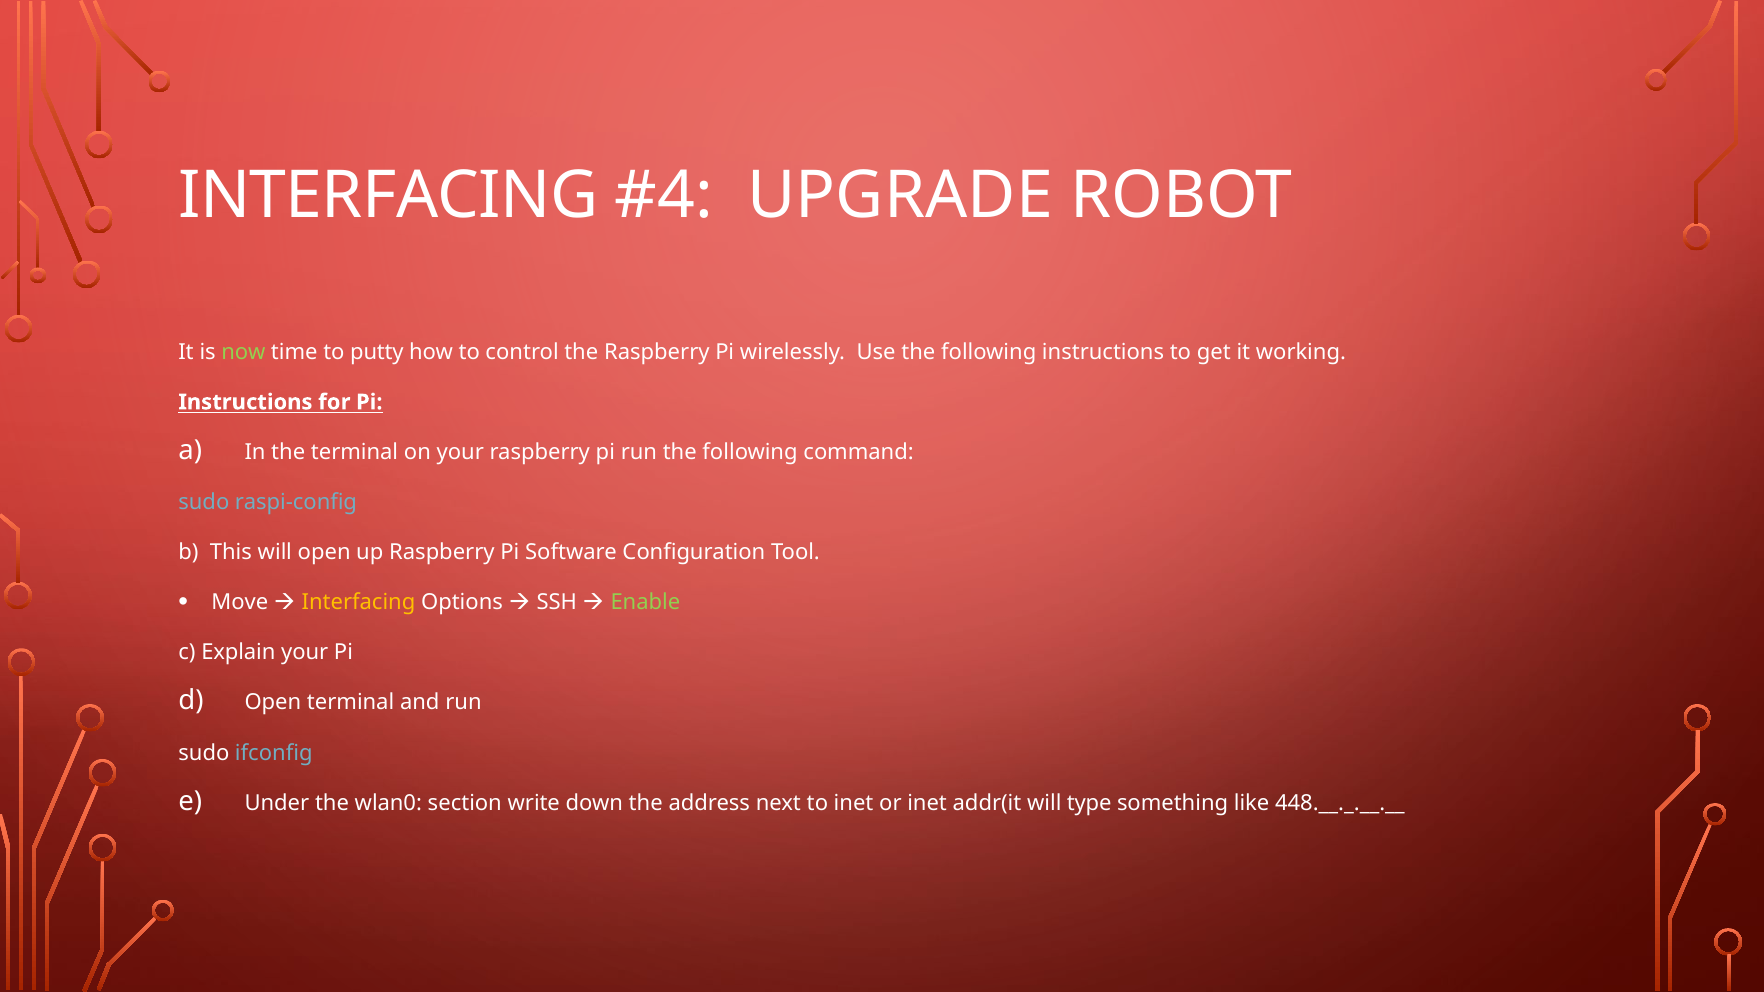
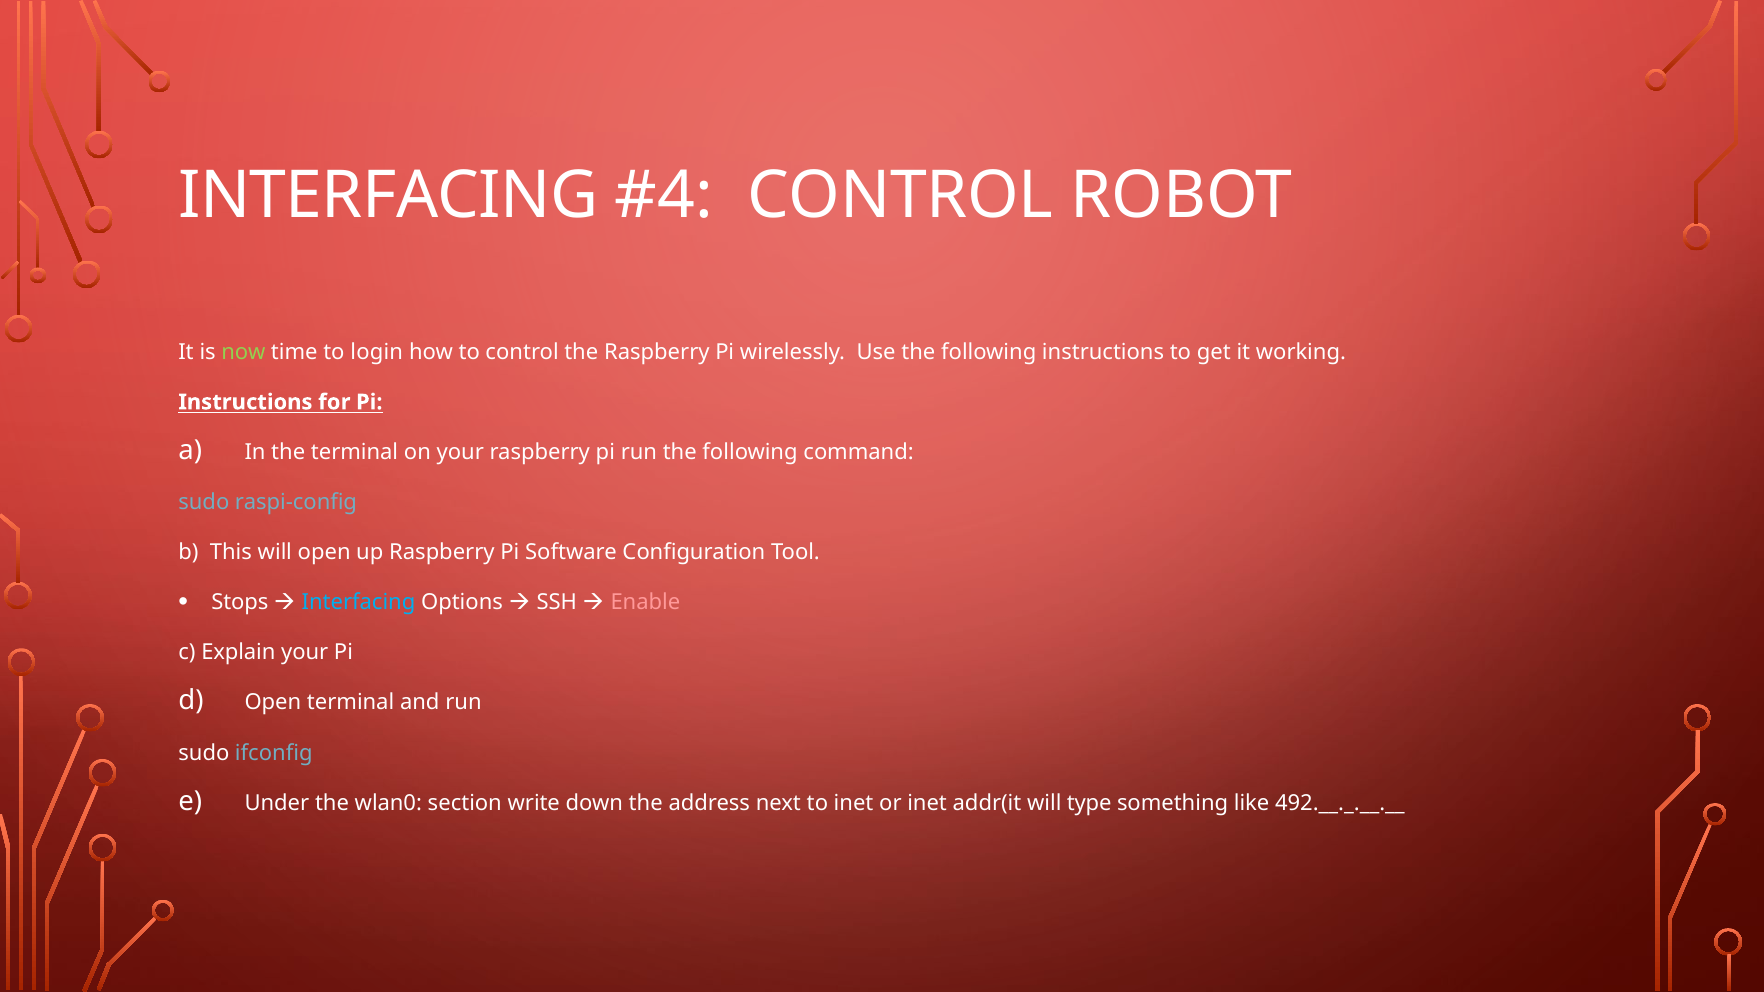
UPGRADE at (900, 196): UPGRADE -> CONTROL
putty: putty -> login
Move: Move -> Stops
Interfacing at (358, 603) colour: yellow -> light blue
Enable colour: light green -> pink
448.__._.__.__: 448.__._.__.__ -> 492.__._.__.__
